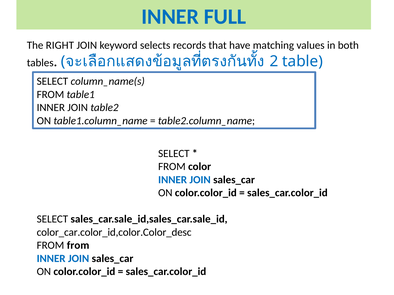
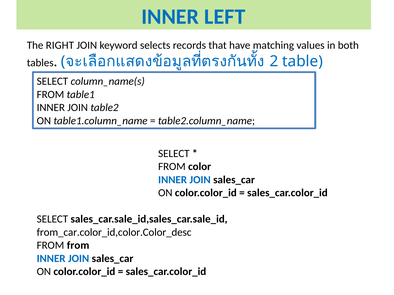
FULL: FULL -> LEFT
color_car.color_id,color.Color_desc: color_car.color_id,color.Color_desc -> from_car.color_id,color.Color_desc
